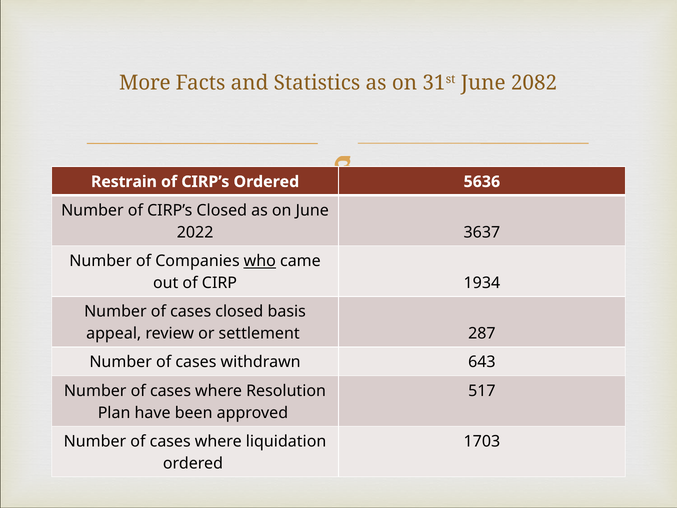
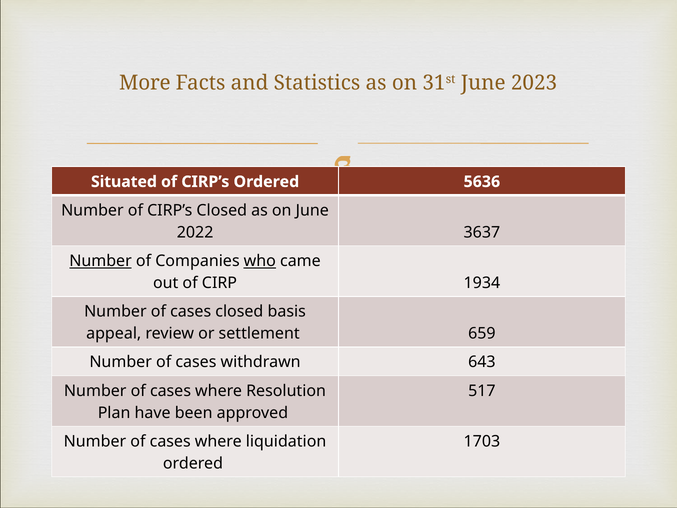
2082: 2082 -> 2023
Restrain: Restrain -> Situated
Number at (101, 261) underline: none -> present
287: 287 -> 659
